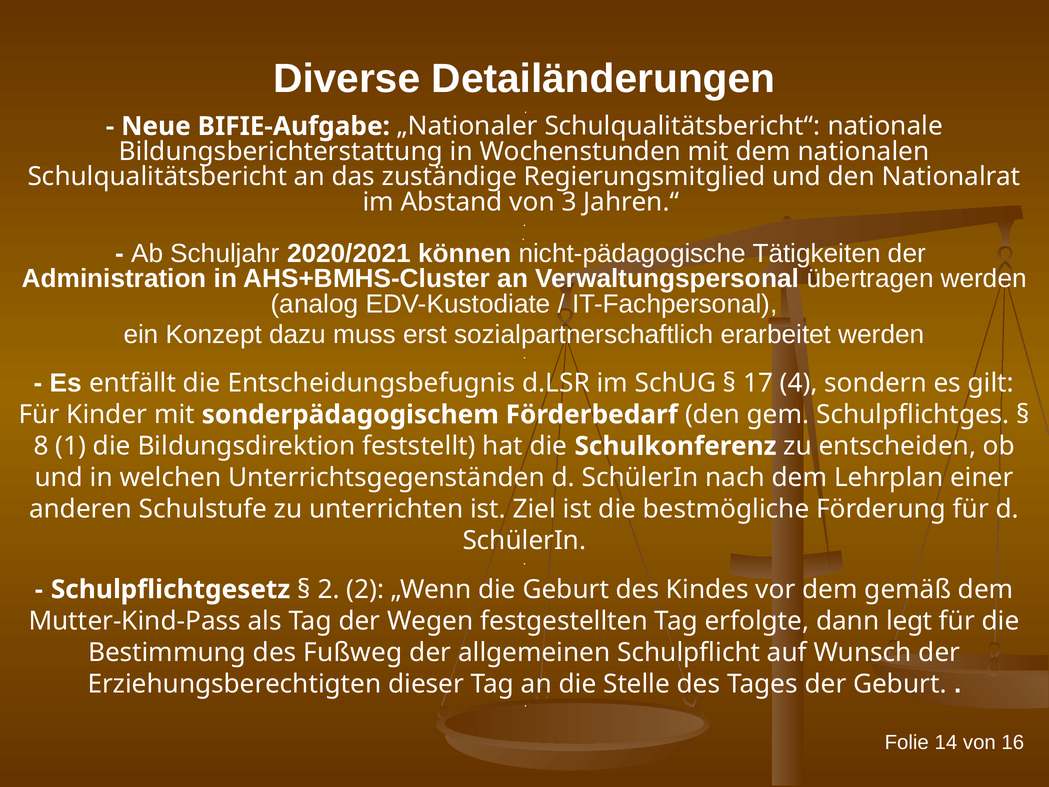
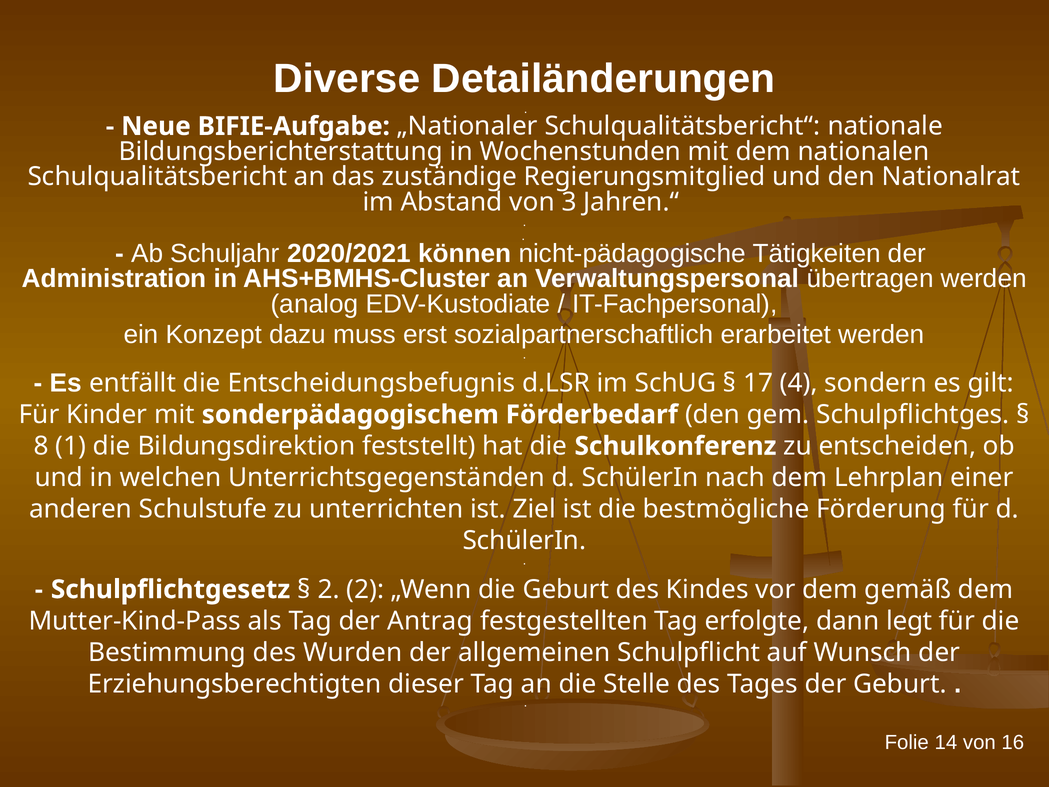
Wegen: Wegen -> Antrag
Fußweg: Fußweg -> Wurden
